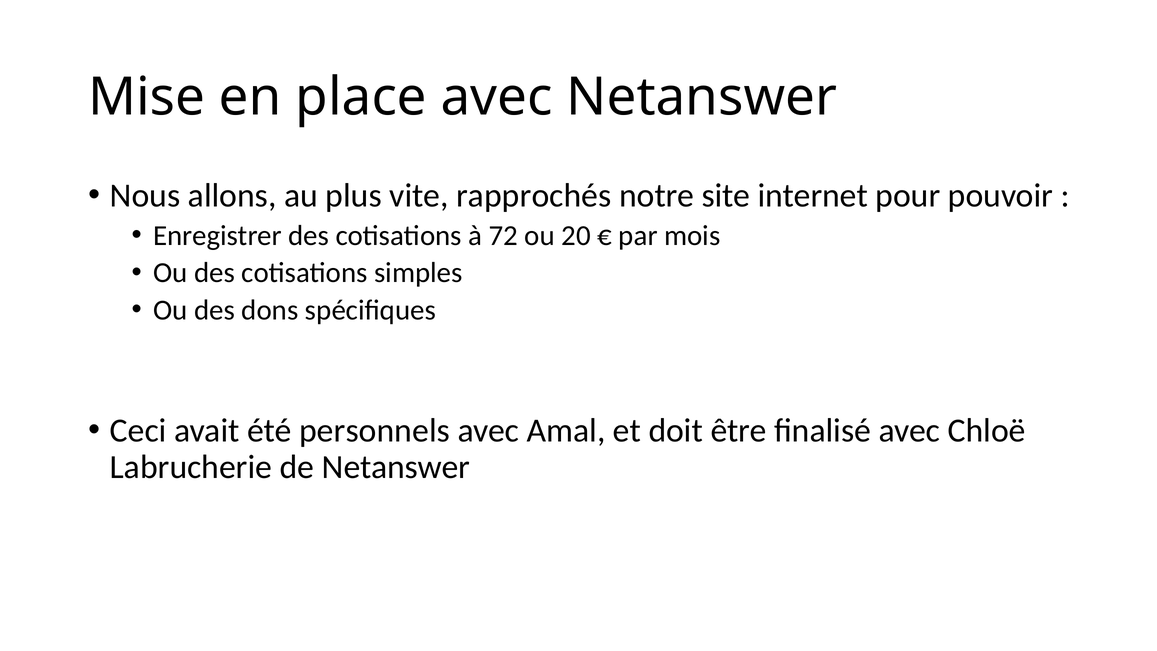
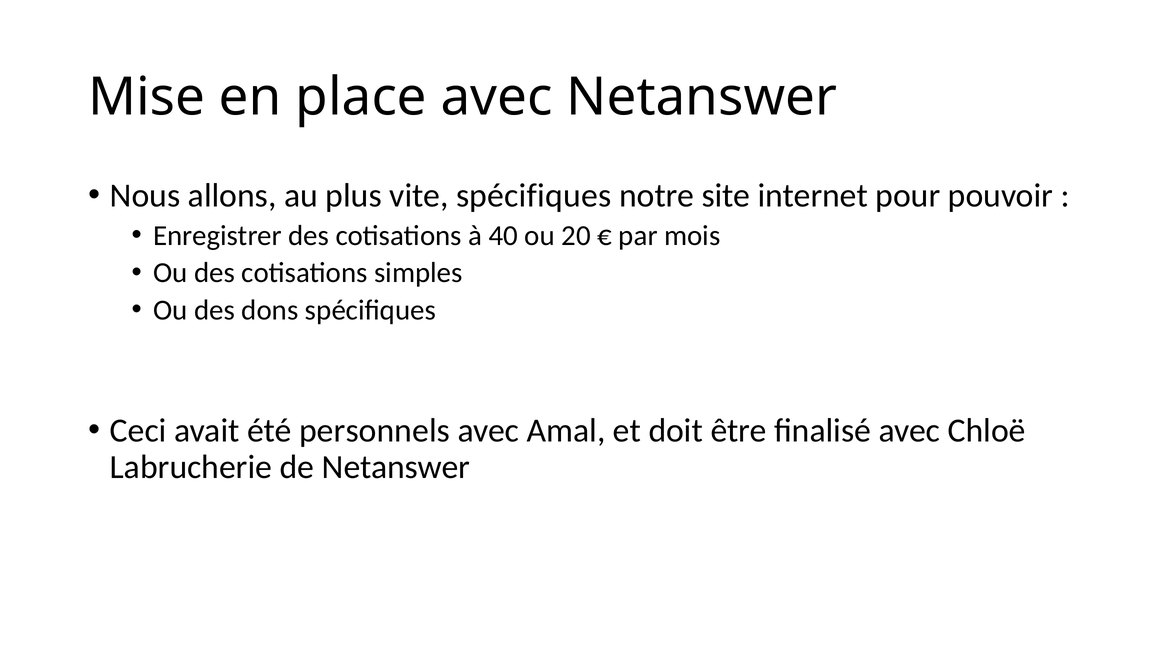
vite rapprochés: rapprochés -> spécifiques
72: 72 -> 40
